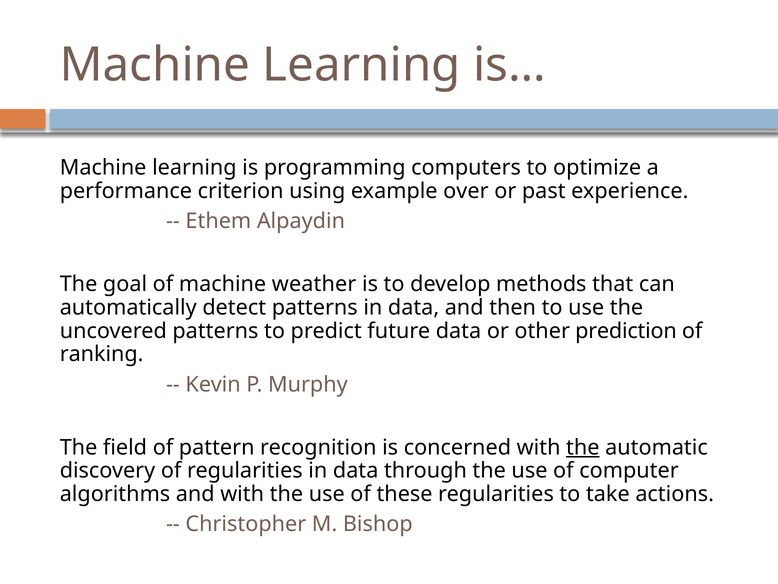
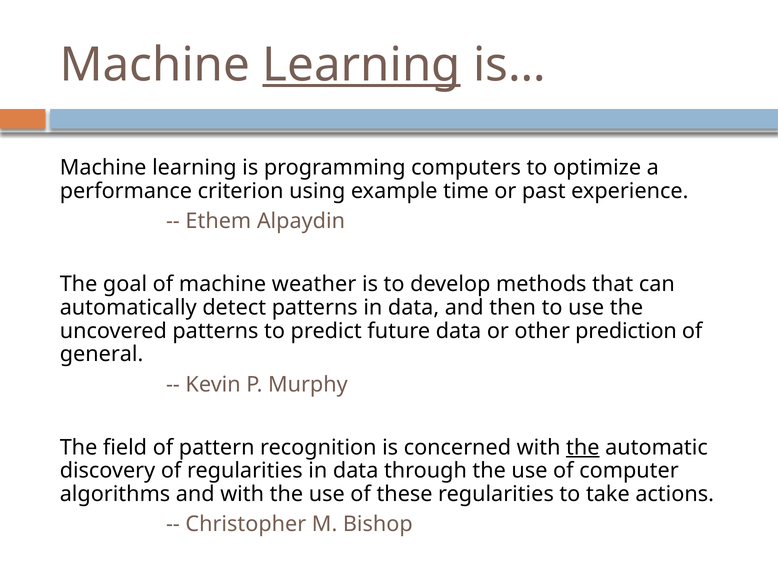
Learning at (362, 65) underline: none -> present
over: over -> time
ranking: ranking -> general
